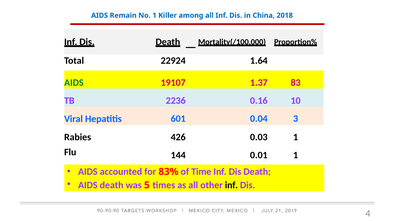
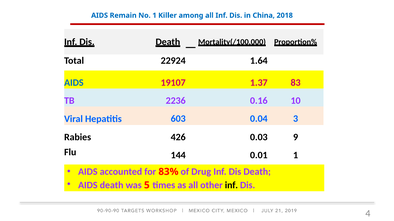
AIDS at (74, 83) colour: green -> blue
601: 601 -> 603
0.03 1: 1 -> 9
Time: Time -> Drug
